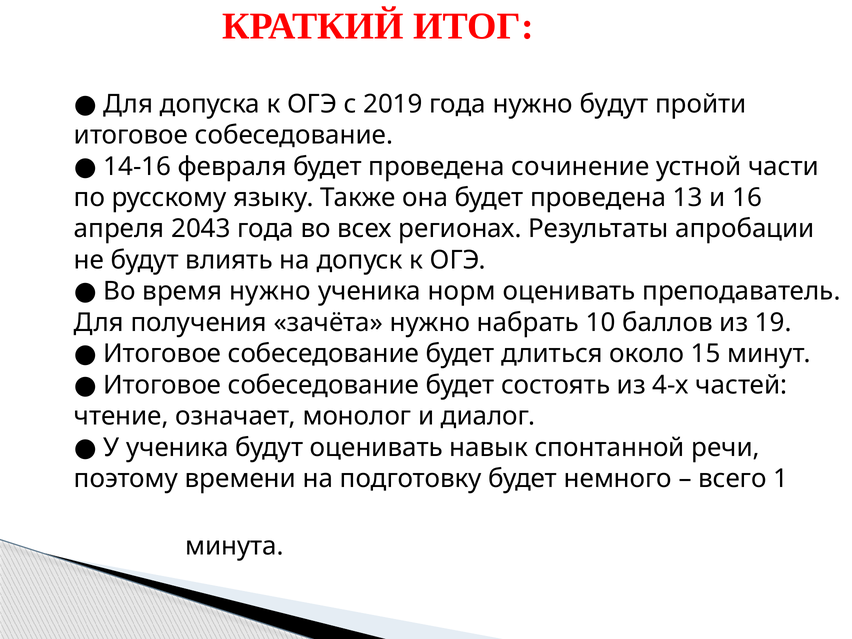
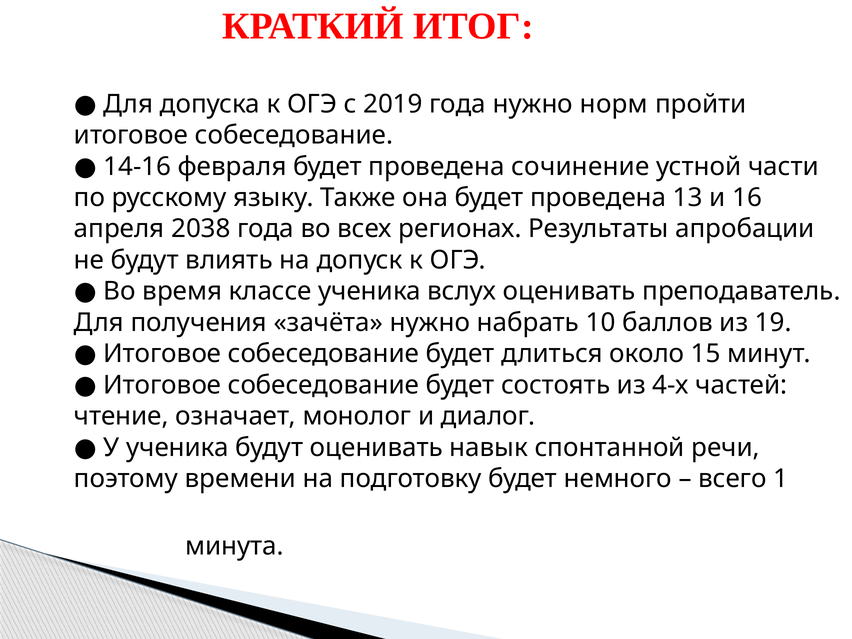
нужно будут: будут -> норм
2043: 2043 -> 2038
время нужно: нужно -> классе
норм: норм -> вслух
